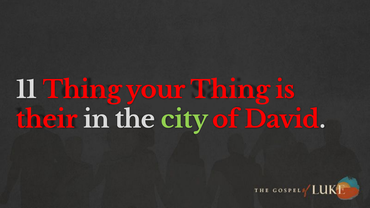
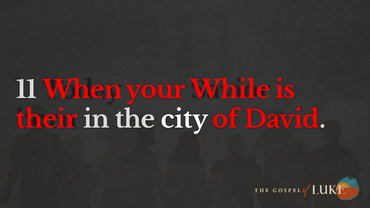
11 Thing: Thing -> When
your Thing: Thing -> While
city colour: light green -> white
